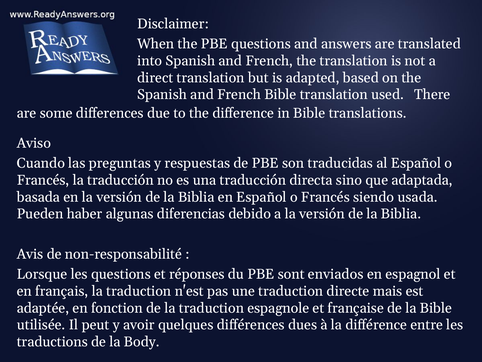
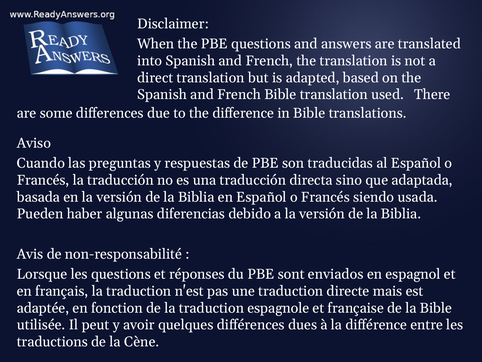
Body: Body -> Cène
